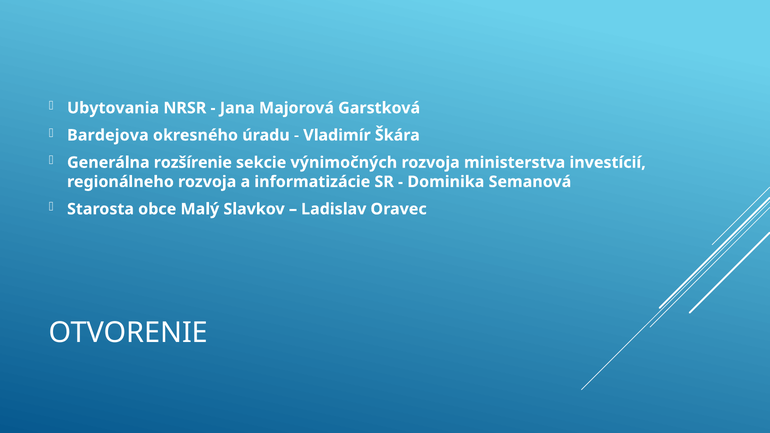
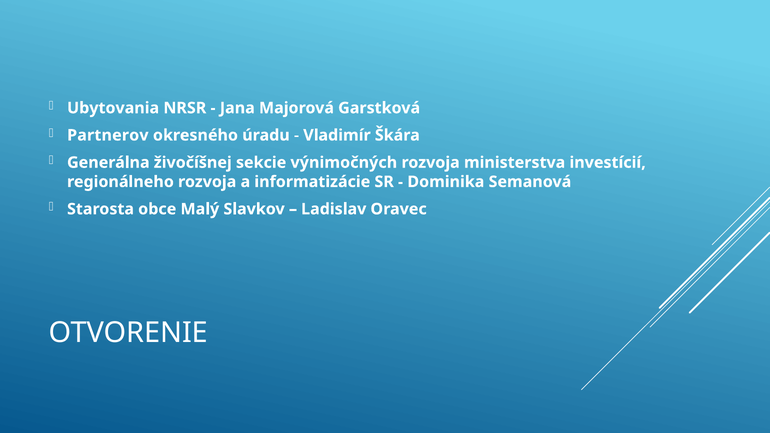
Bardejova: Bardejova -> Partnerov
rozšírenie: rozšírenie -> živočíšnej
